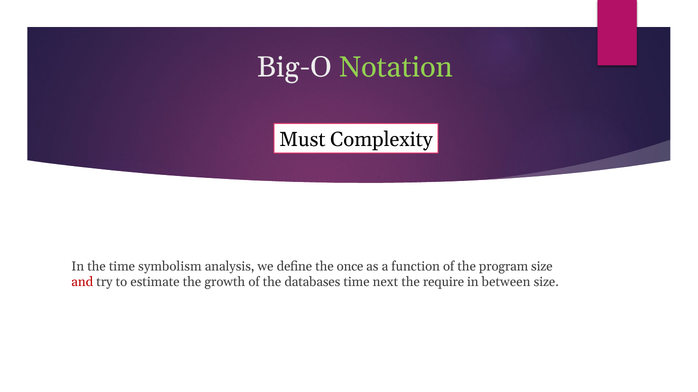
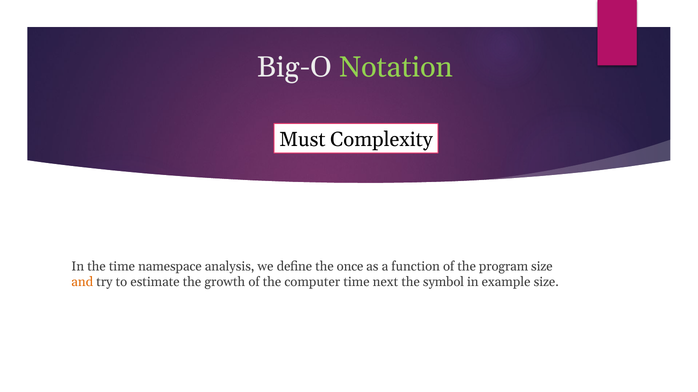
symbolism: symbolism -> namespace
and colour: red -> orange
databases: databases -> computer
require: require -> symbol
between: between -> example
